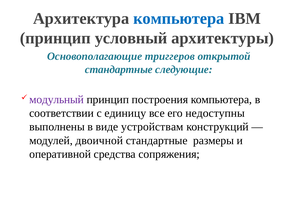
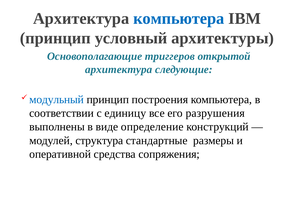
стандартные at (119, 70): стандартные -> архитектура
модульный colour: purple -> blue
недоступны: недоступны -> разрушения
устройствам: устройствам -> определение
двоичной: двоичной -> структура
